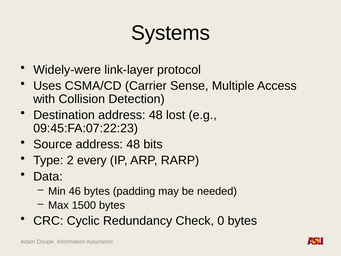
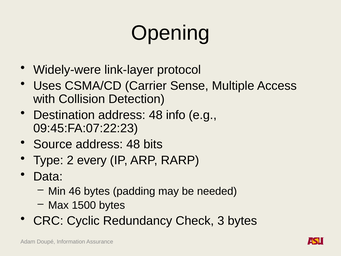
Systems: Systems -> Opening
lost: lost -> info
0: 0 -> 3
